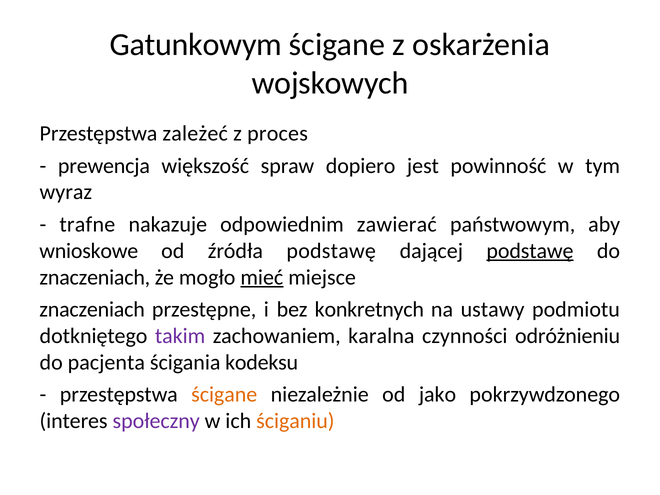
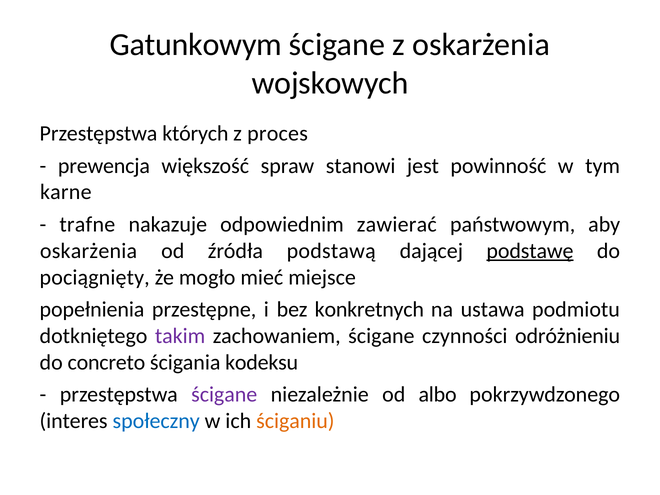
zależeć: zależeć -> których
dopiero: dopiero -> stanowi
wyraz: wyraz -> karne
wnioskowe at (89, 251): wnioskowe -> oskarżenia
źródła podstawę: podstawę -> podstawą
znaczeniach at (95, 277): znaczeniach -> pociągnięty
mieć underline: present -> none
znaczeniach at (92, 310): znaczeniach -> popełnienia
ustawy: ustawy -> ustawa
zachowaniem karalna: karalna -> ścigane
pacjenta: pacjenta -> concreto
ścigane at (224, 395) colour: orange -> purple
jako: jako -> albo
społeczny colour: purple -> blue
